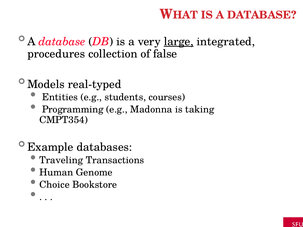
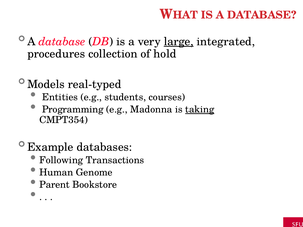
false: false -> hold
taking underline: none -> present
Traveling: Traveling -> Following
Choice: Choice -> Parent
